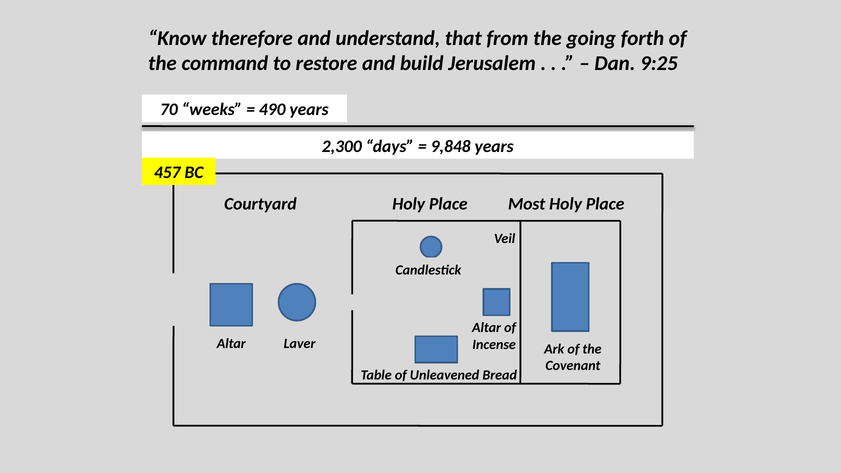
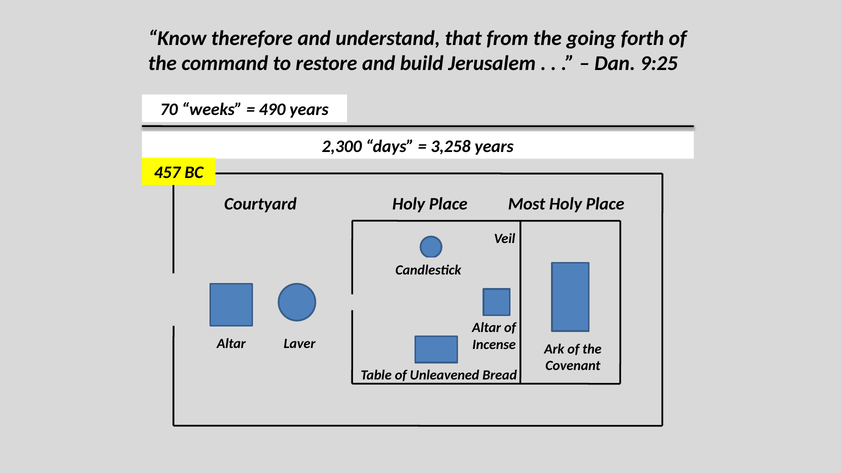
9,848: 9,848 -> 3,258
